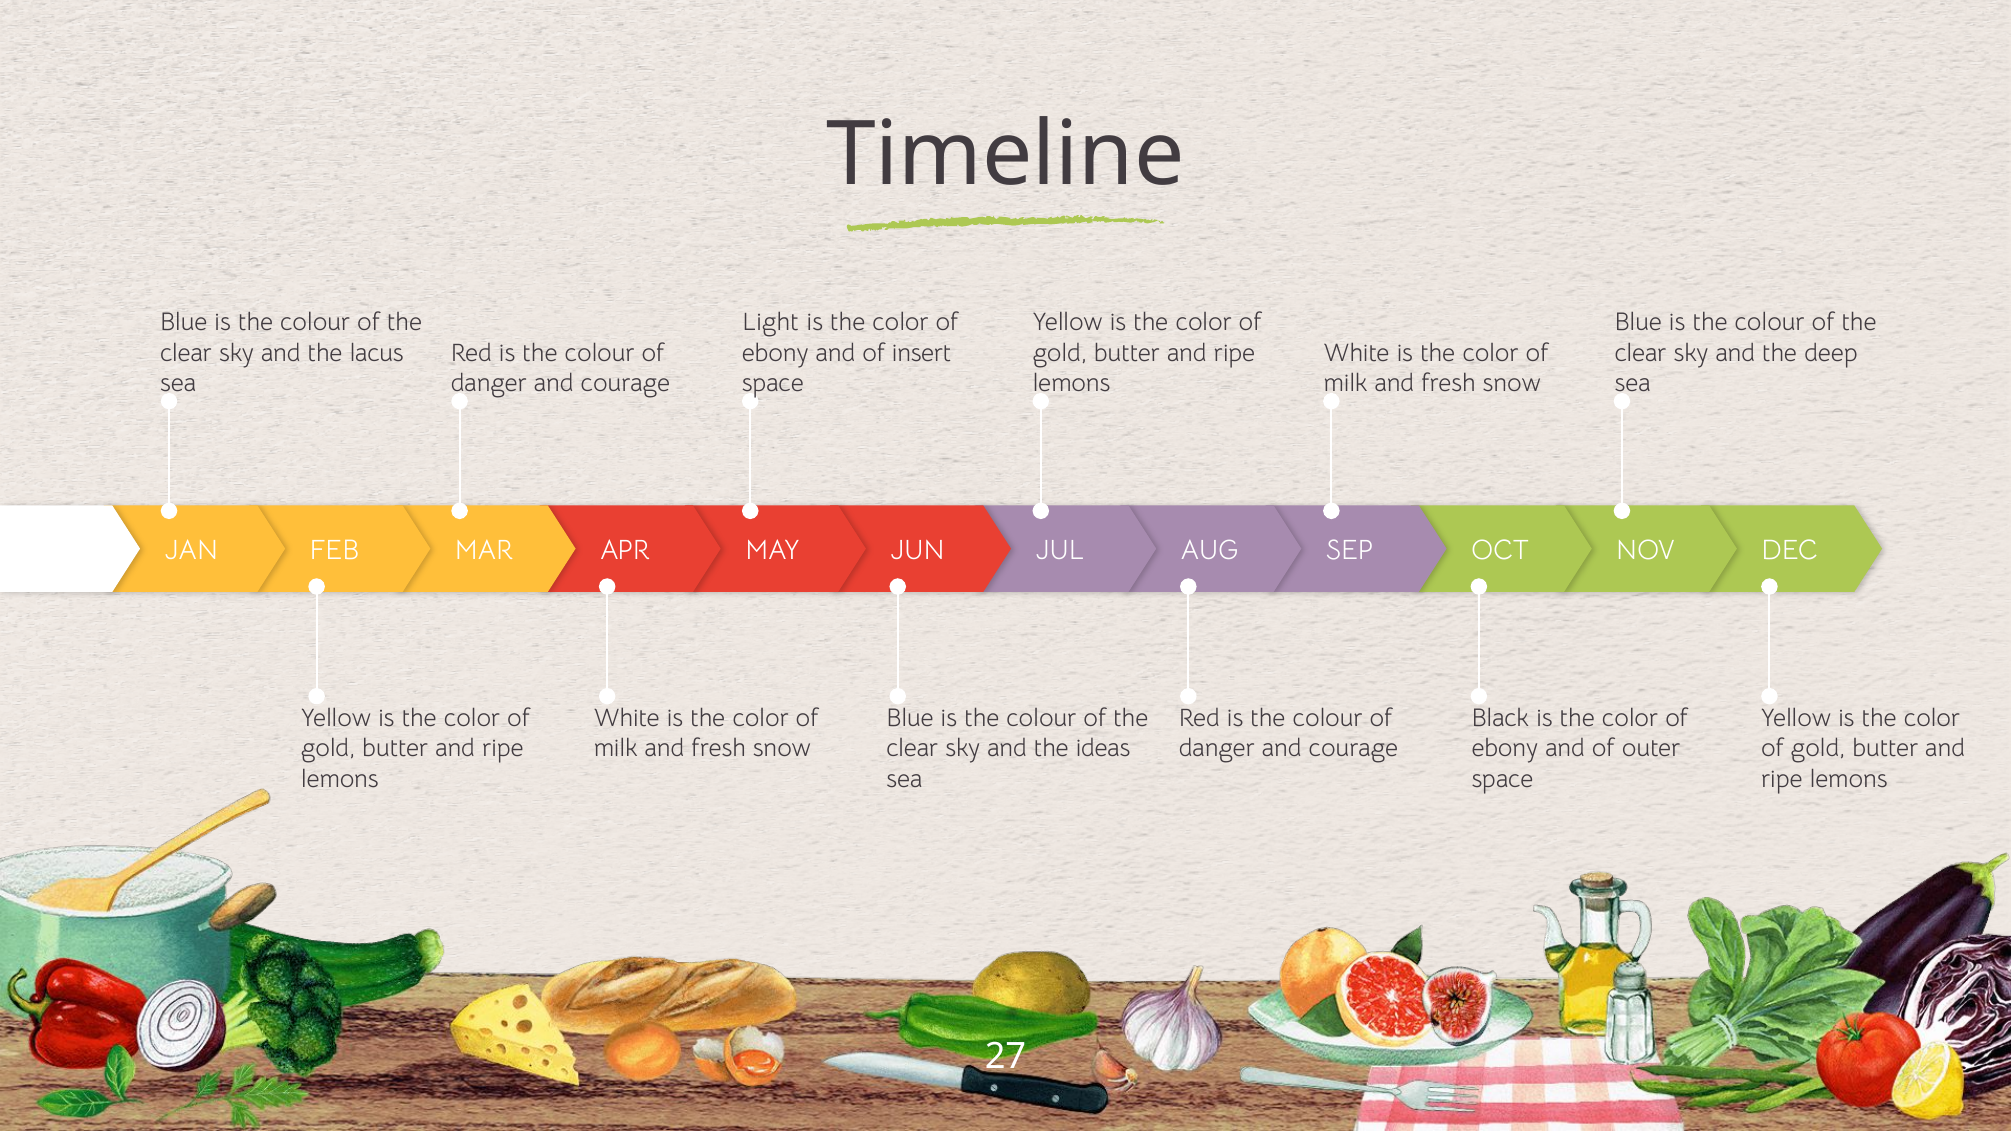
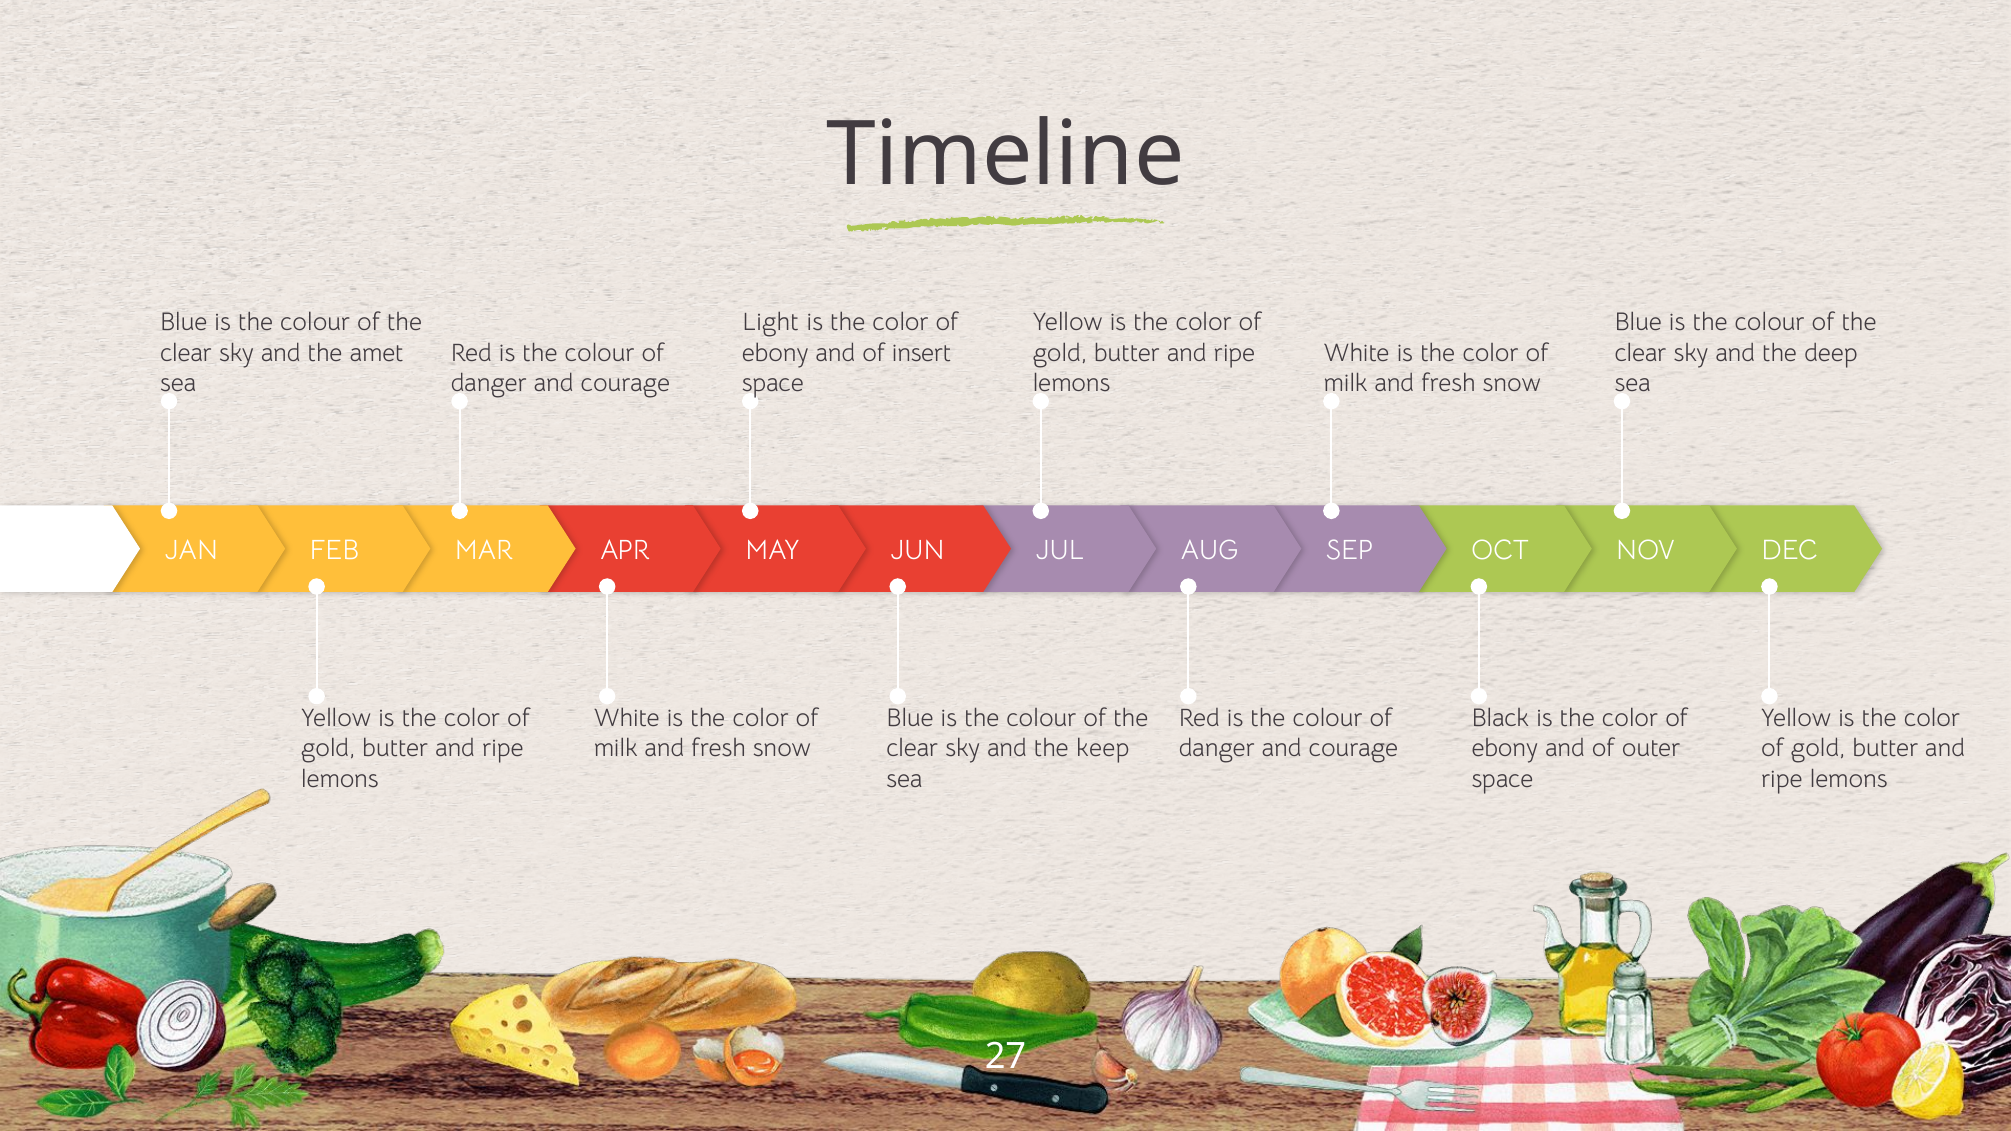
lacus: lacus -> amet
ideas: ideas -> keep
